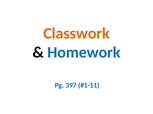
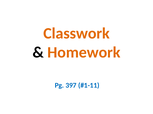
Homework colour: blue -> orange
